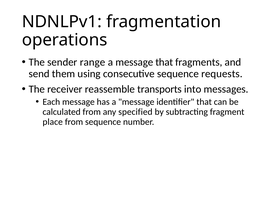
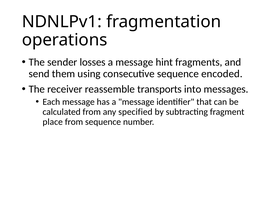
range: range -> losses
message that: that -> hint
requests: requests -> encoded
